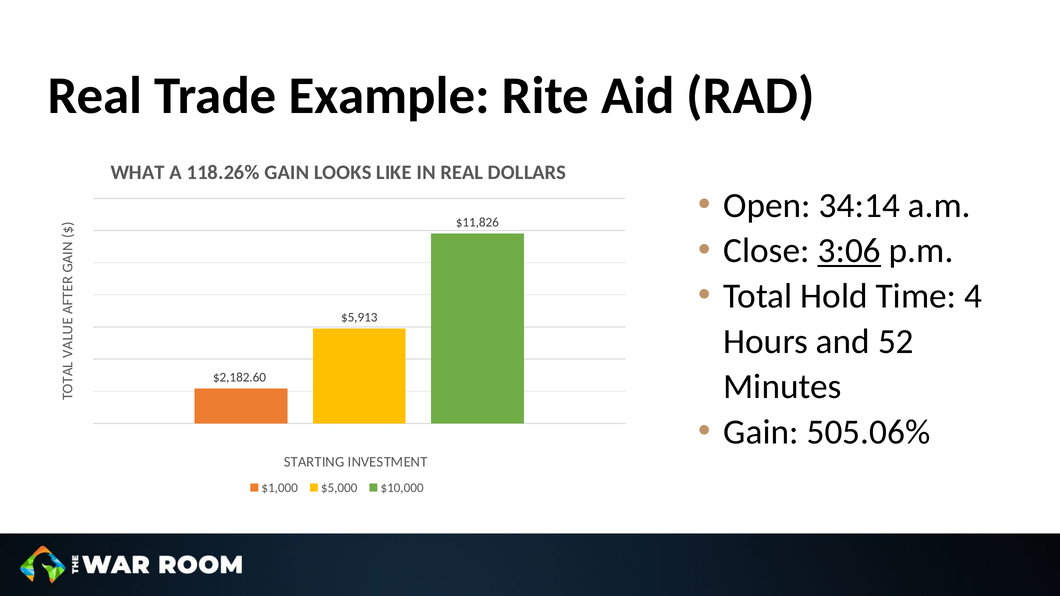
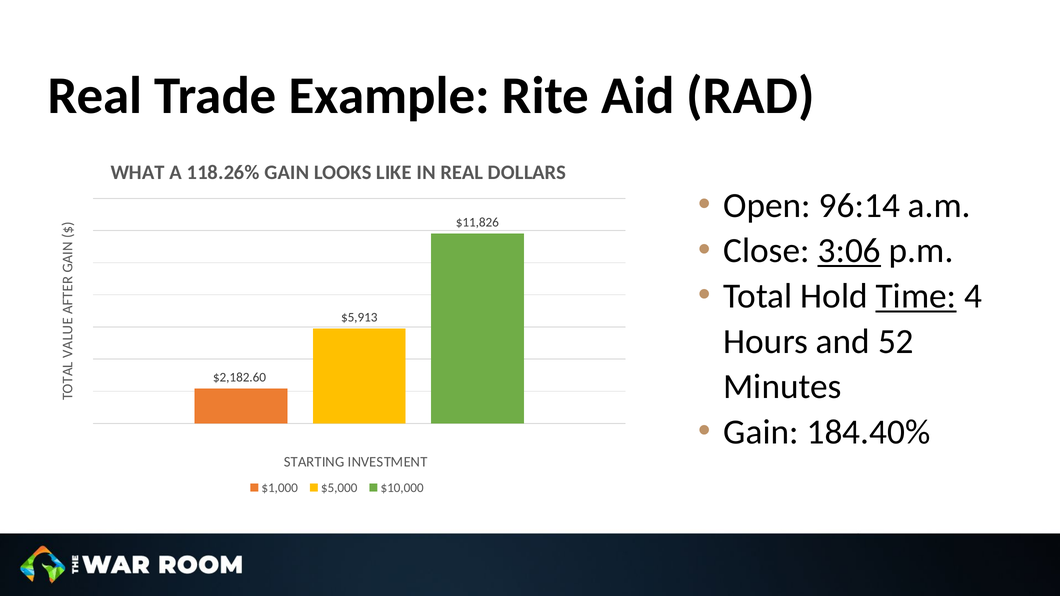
34:14: 34:14 -> 96:14
Time underline: none -> present
505.06%: 505.06% -> 184.40%
